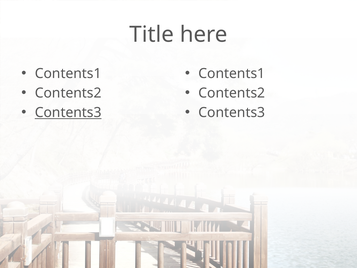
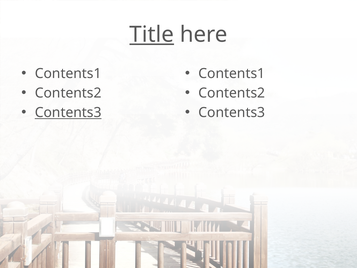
Title underline: none -> present
